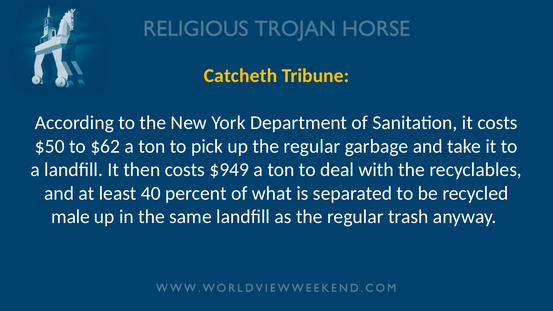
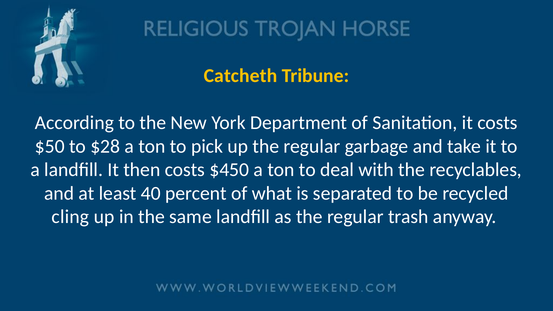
$62: $62 -> $28
$949: $949 -> $450
male: male -> cling
